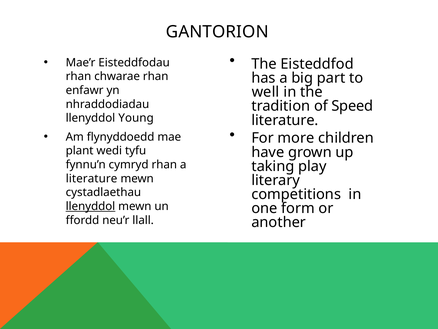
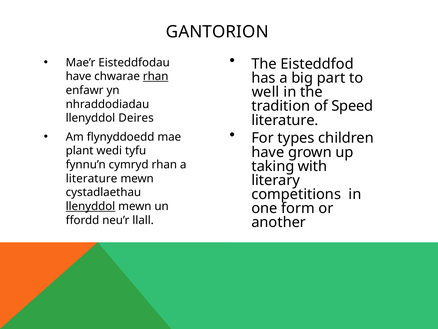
rhan at (78, 76): rhan -> have
rhan at (156, 76) underline: none -> present
Young: Young -> Deires
more: more -> types
play: play -> with
